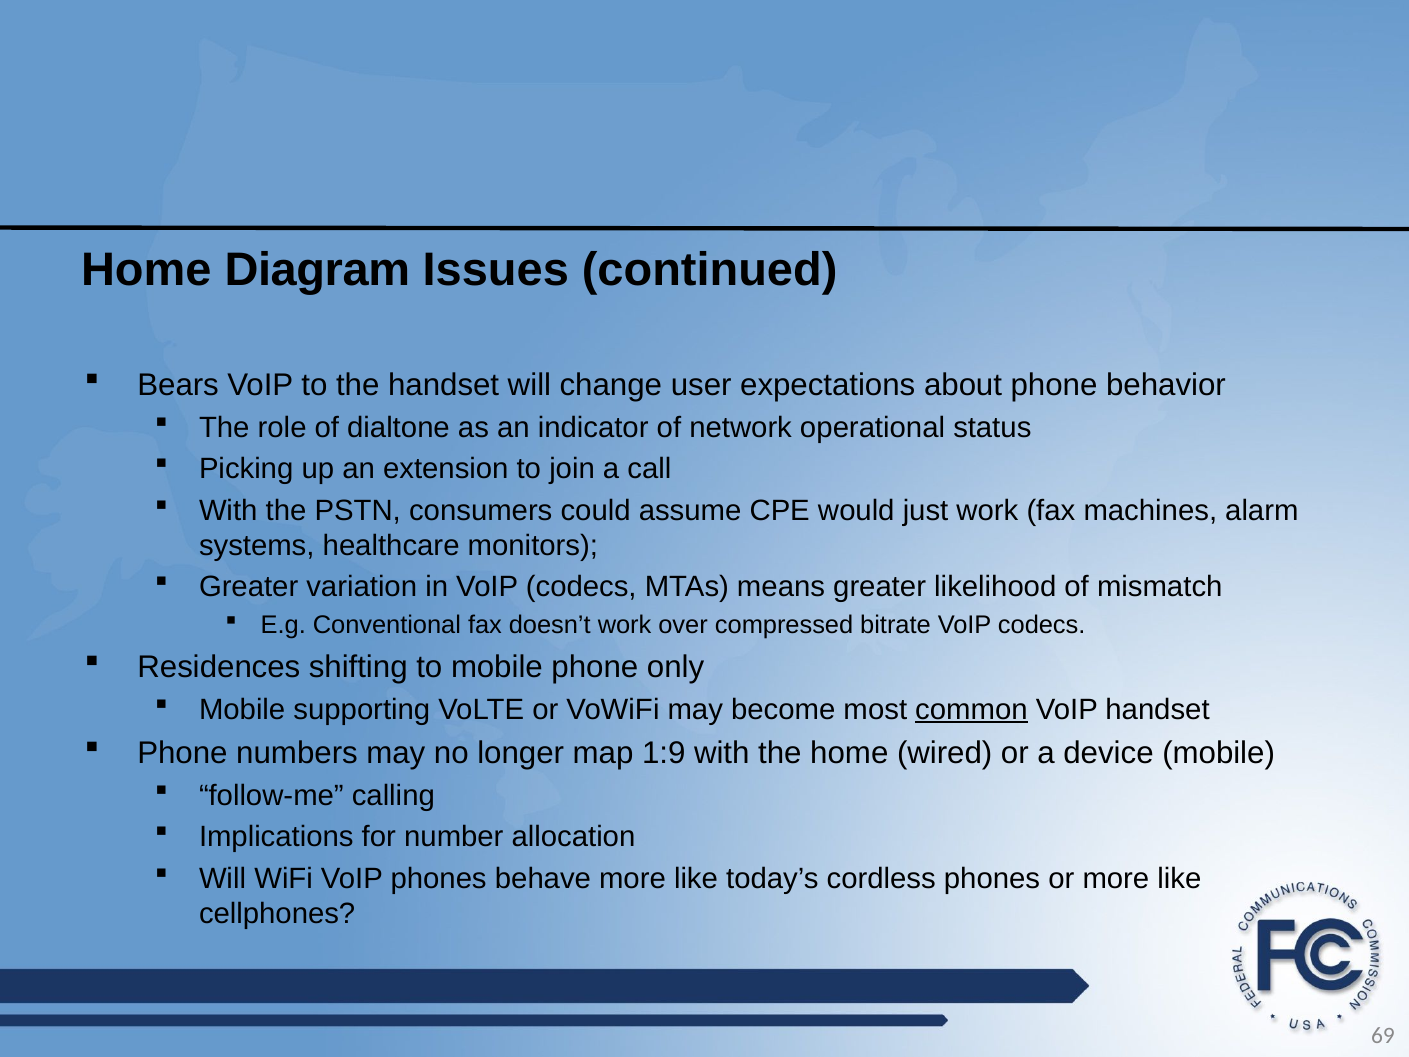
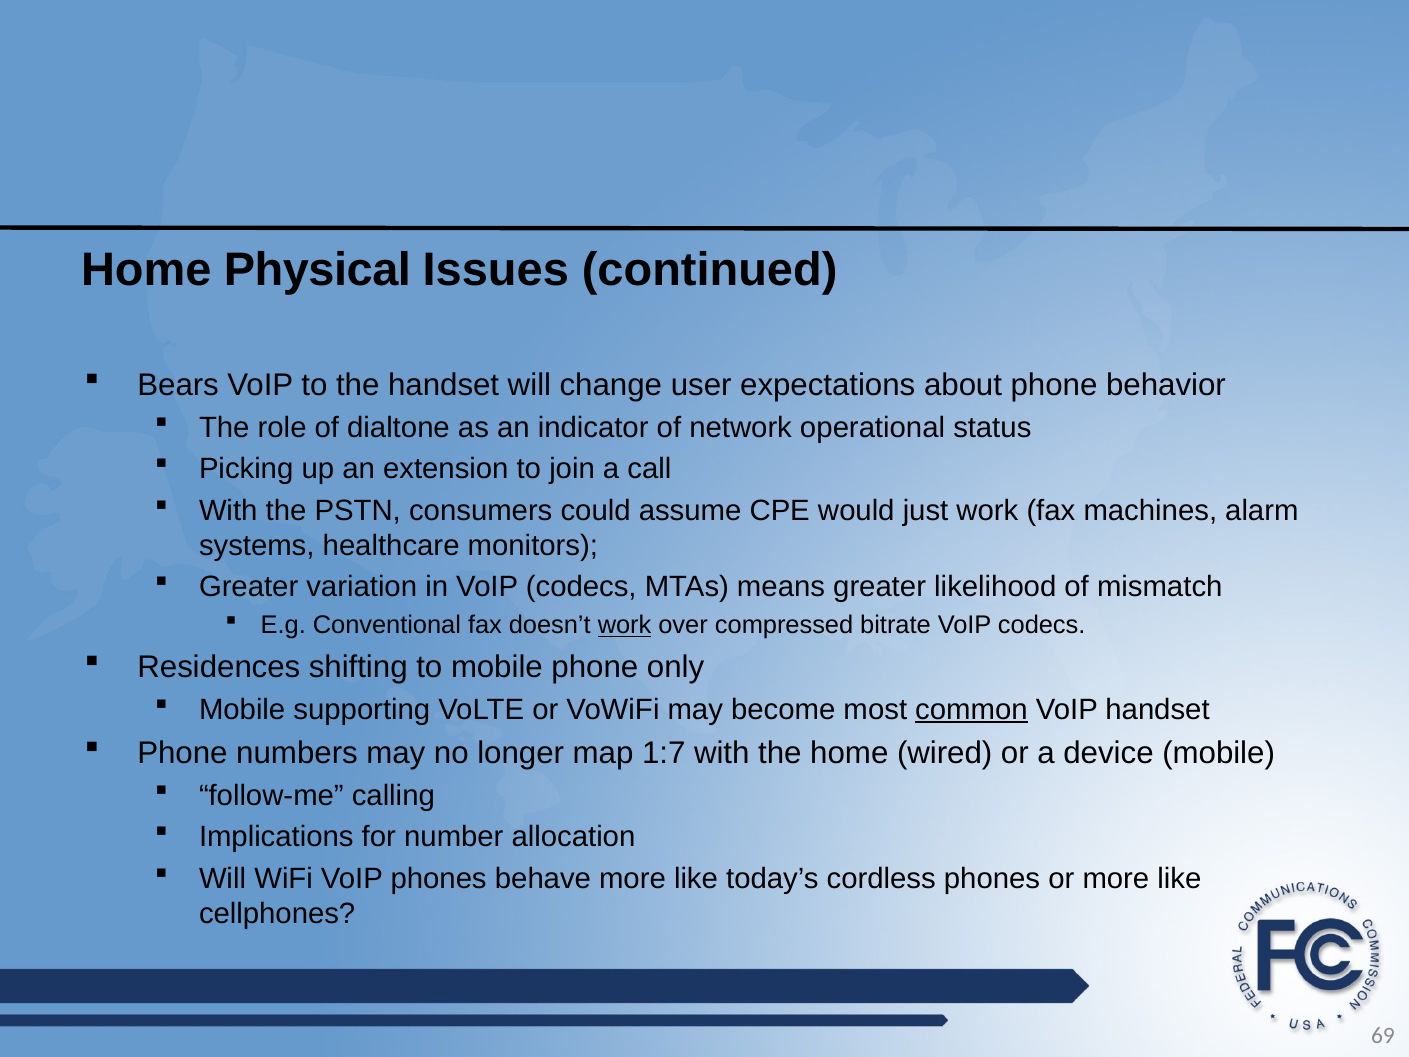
Diagram: Diagram -> Physical
work at (625, 625) underline: none -> present
1:9: 1:9 -> 1:7
